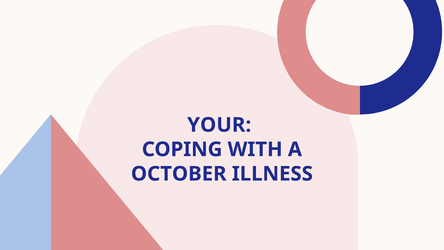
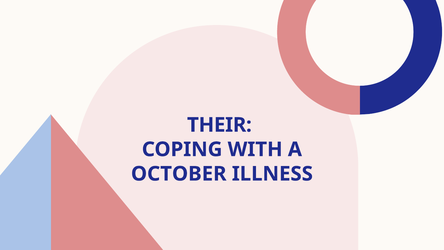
YOUR: YOUR -> THEIR
